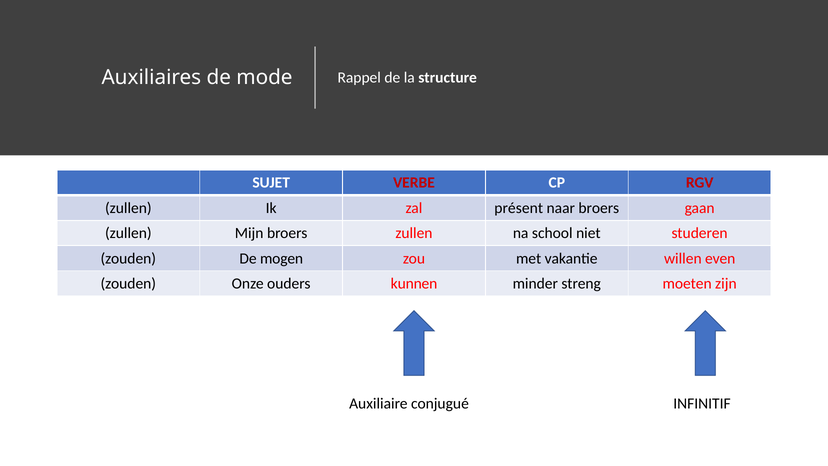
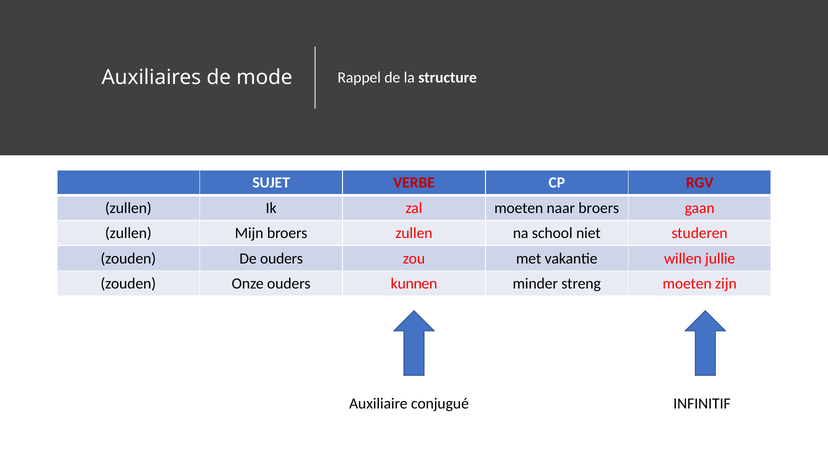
zal présent: présent -> moeten
De mogen: mogen -> ouders
even: even -> jullie
